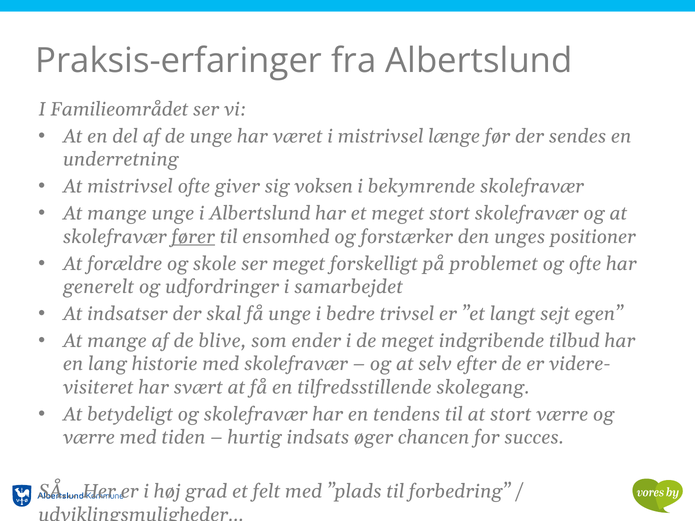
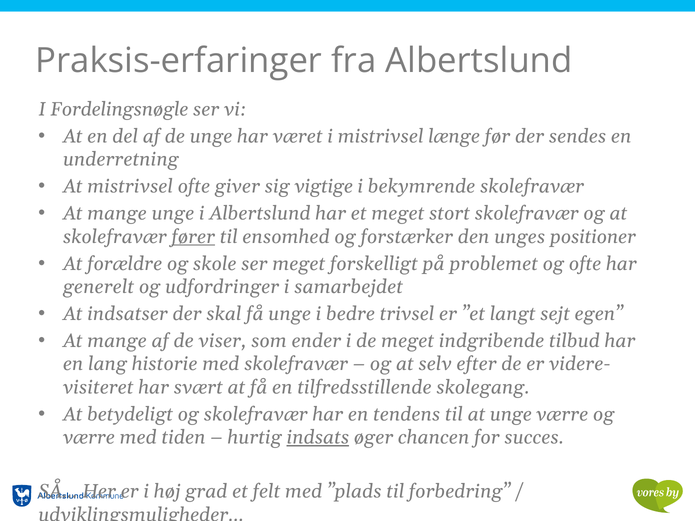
Familieområdet: Familieområdet -> Fordelingsnøgle
voksen: voksen -> vigtige
blive: blive -> viser
at stort: stort -> unge
indsats underline: none -> present
